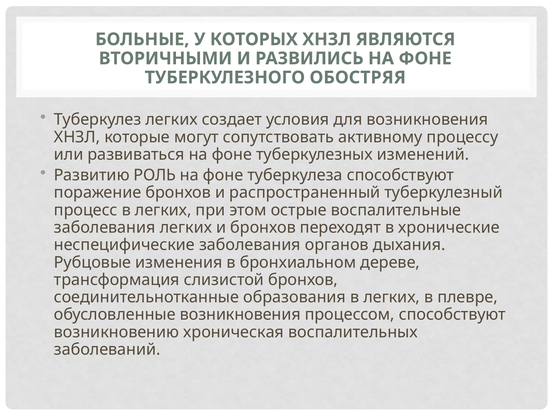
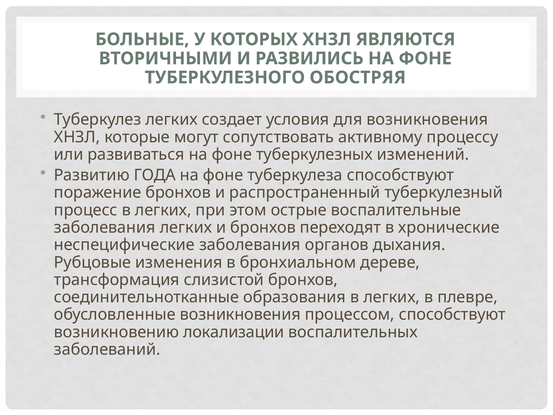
РОЛЬ: РОЛЬ -> ГОДА
хроническая: хроническая -> локализации
